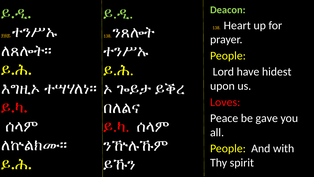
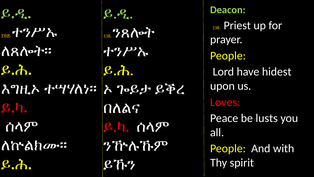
Heart: Heart -> Priest
gave: gave -> lusts
